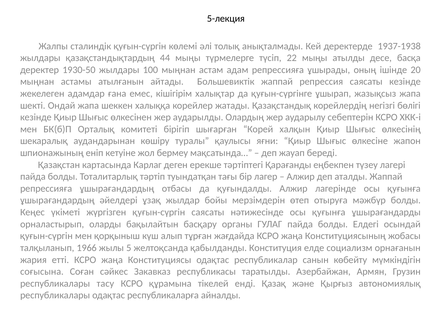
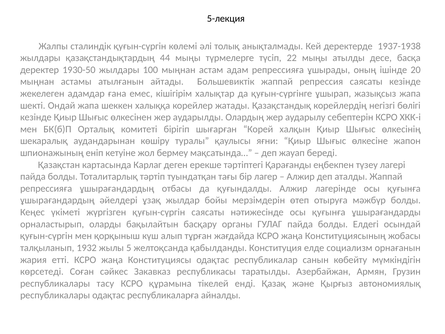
1966: 1966 -> 1932
соғысына: соғысына -> көрсетеді
